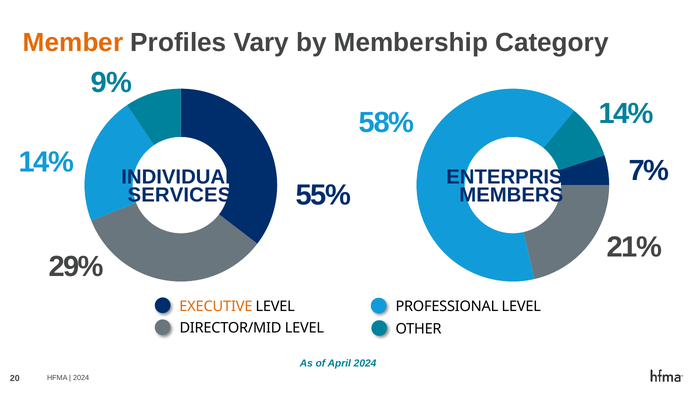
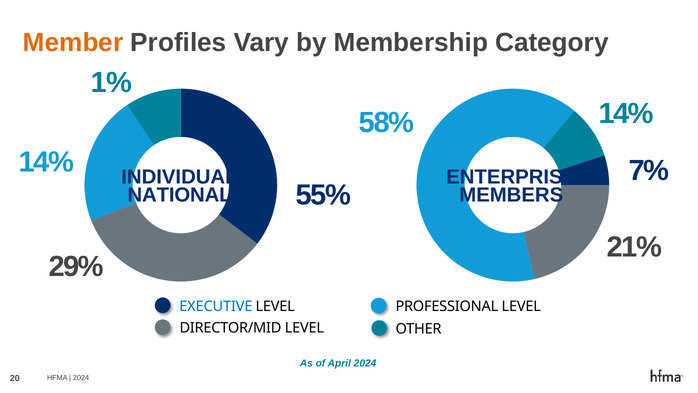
9%: 9% -> 1%
SERVICES: SERVICES -> NATIONAL
EXECUTIVE colour: orange -> blue
